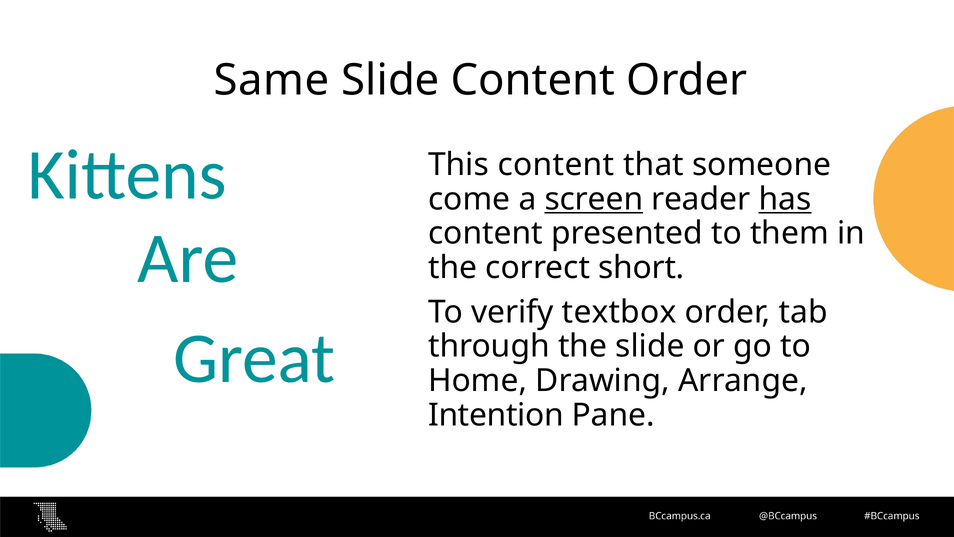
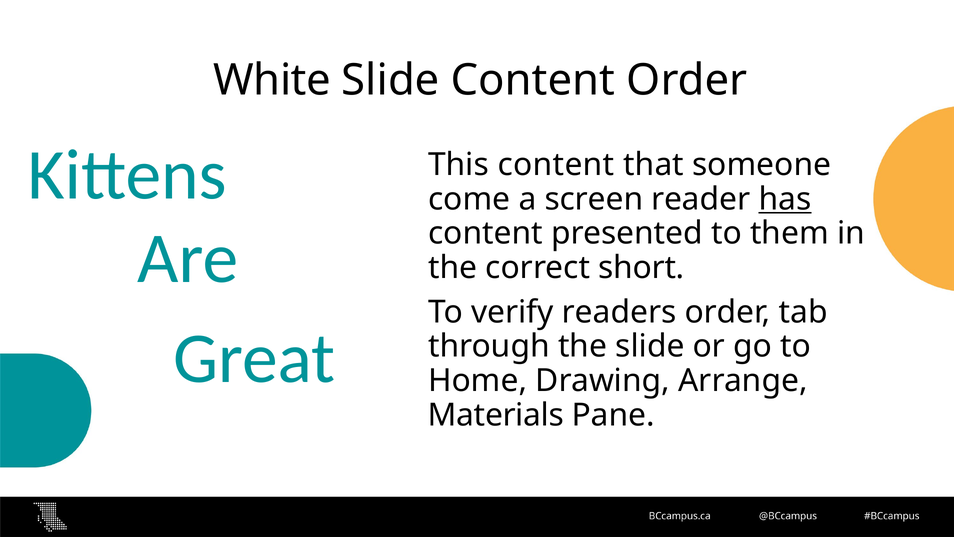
Same: Same -> White
screen underline: present -> none
textbox: textbox -> readers
Intention: Intention -> Materials
